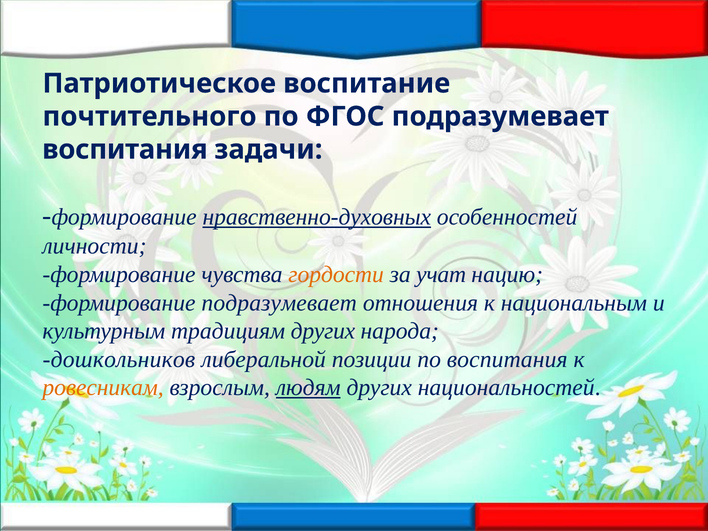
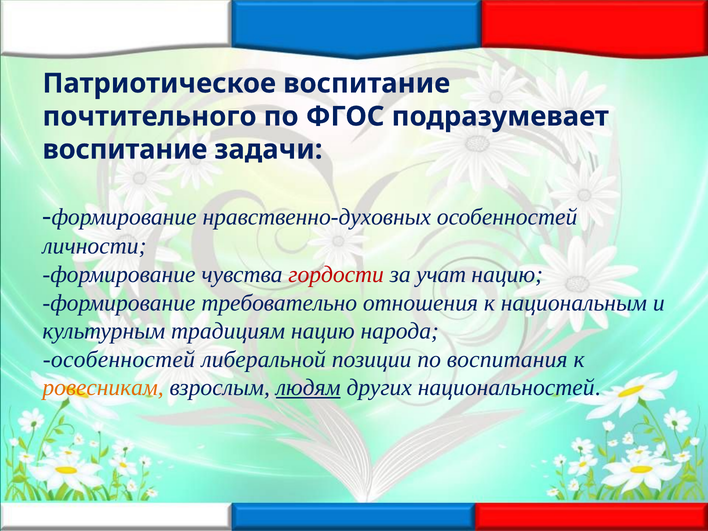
воспитания at (125, 150): воспитания -> воспитание
нравственно-духовных underline: present -> none
гордости colour: orange -> red
формирование подразумевает: подразумевает -> требовательно
традициям других: других -> нацию
дошкольников at (119, 359): дошкольников -> особенностей
